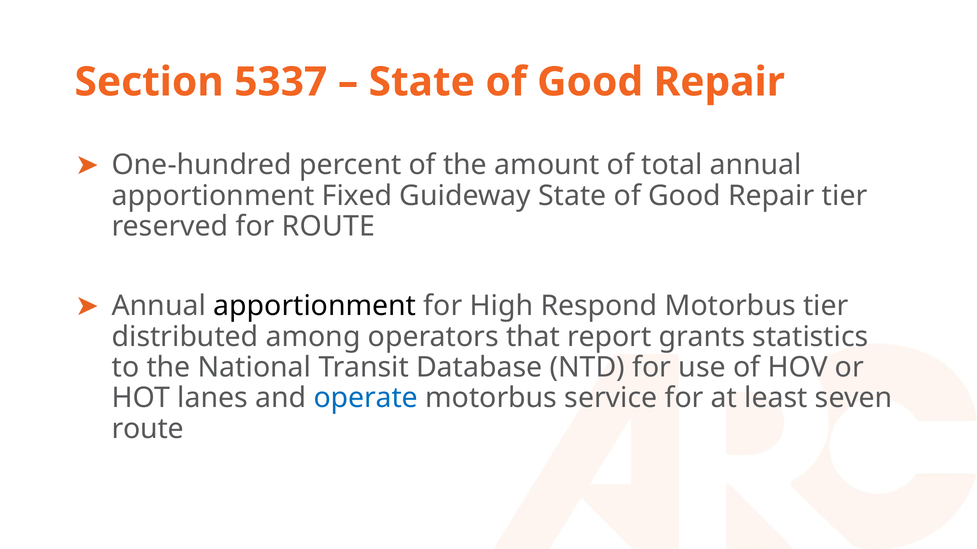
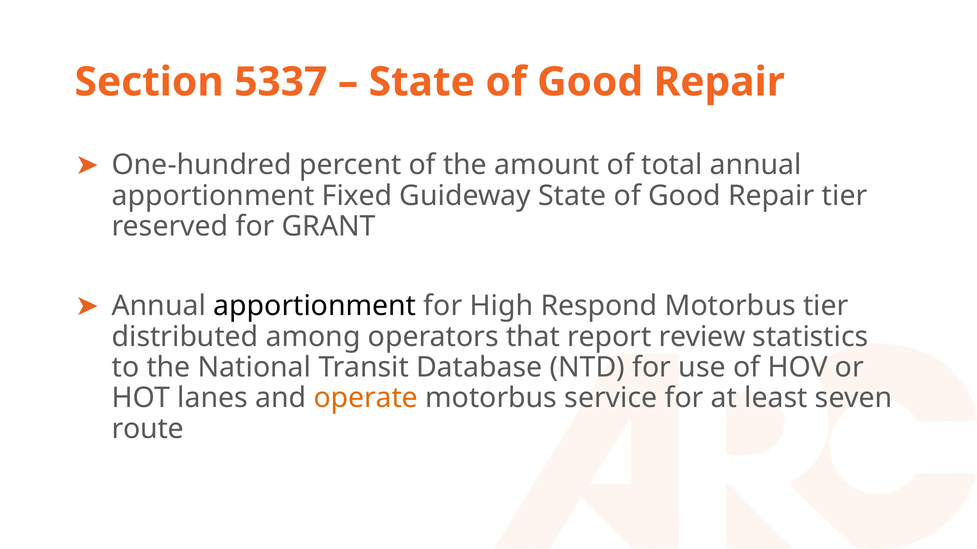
for ROUTE: ROUTE -> GRANT
grants: grants -> review
operate colour: blue -> orange
